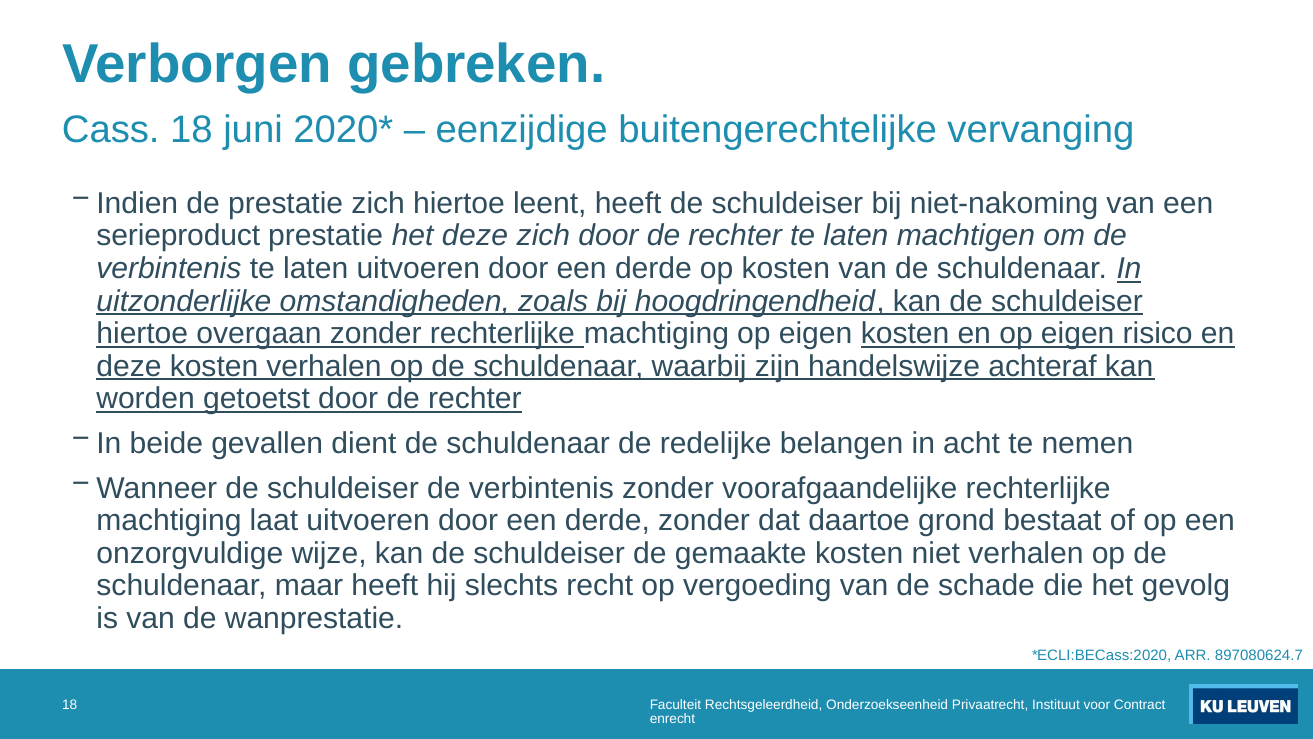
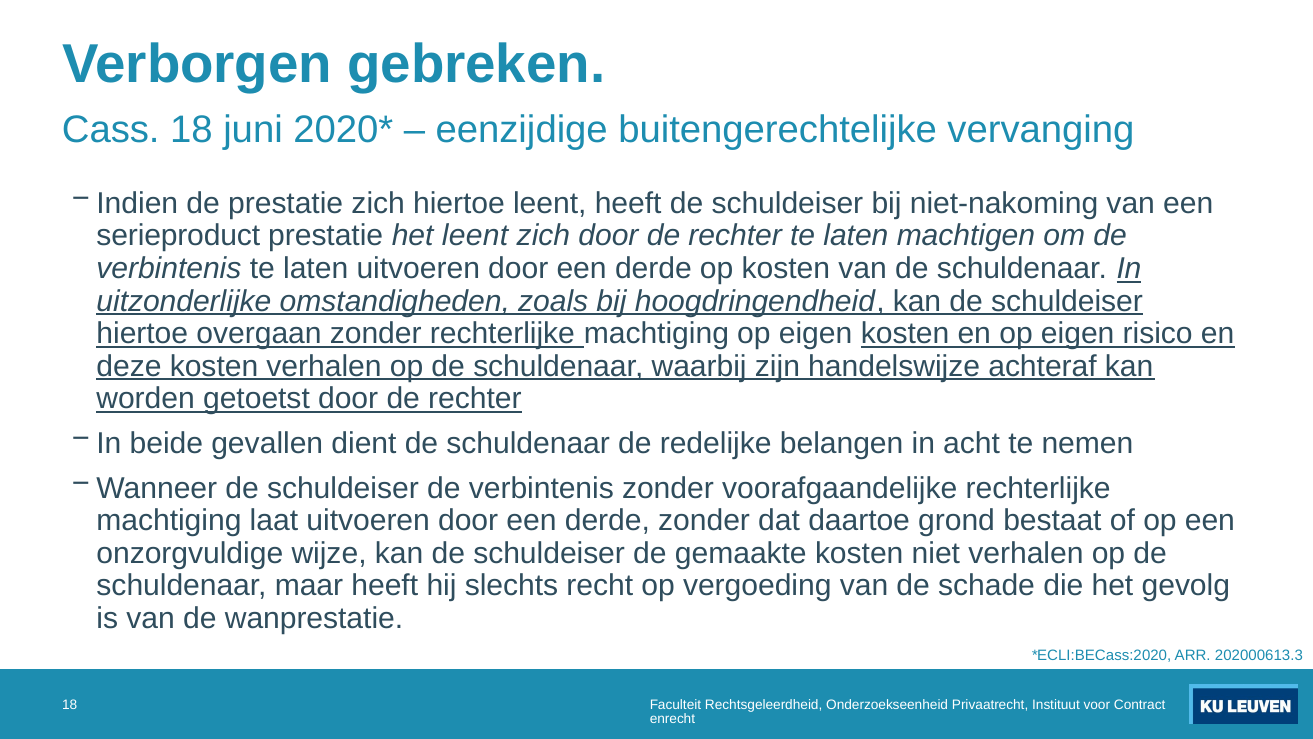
het deze: deze -> leent
897080624.7: 897080624.7 -> 202000613.3
